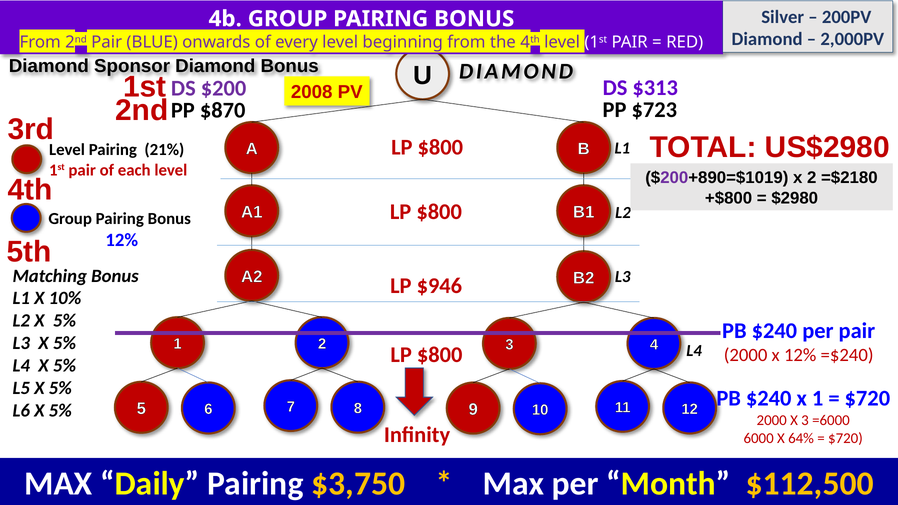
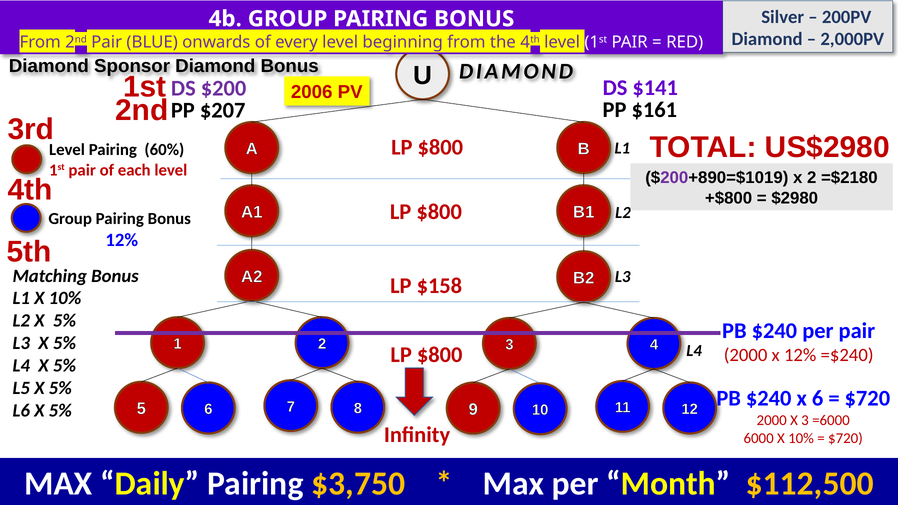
$313: $313 -> $141
2008: 2008 -> 2006
$723: $723 -> $161
$870: $870 -> $207
21%: 21% -> 60%
$946: $946 -> $158
x 1: 1 -> 6
6000 X 64%: 64% -> 10%
